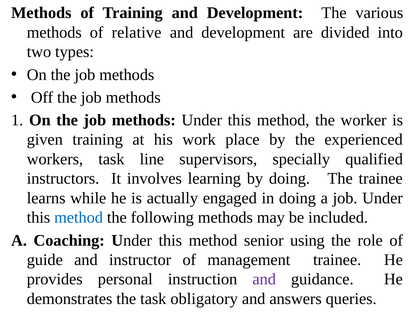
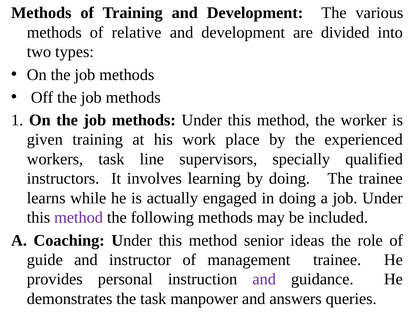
method at (79, 218) colour: blue -> purple
using: using -> ideas
obligatory: obligatory -> manpower
